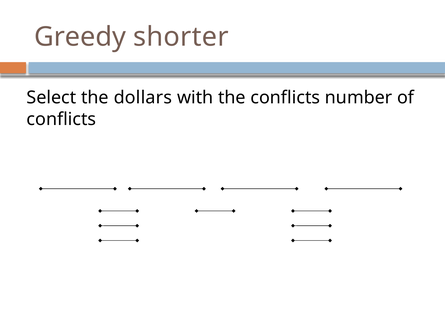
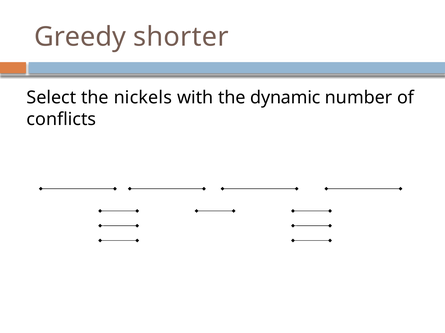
dollars: dollars -> nickels
the conflicts: conflicts -> dynamic
